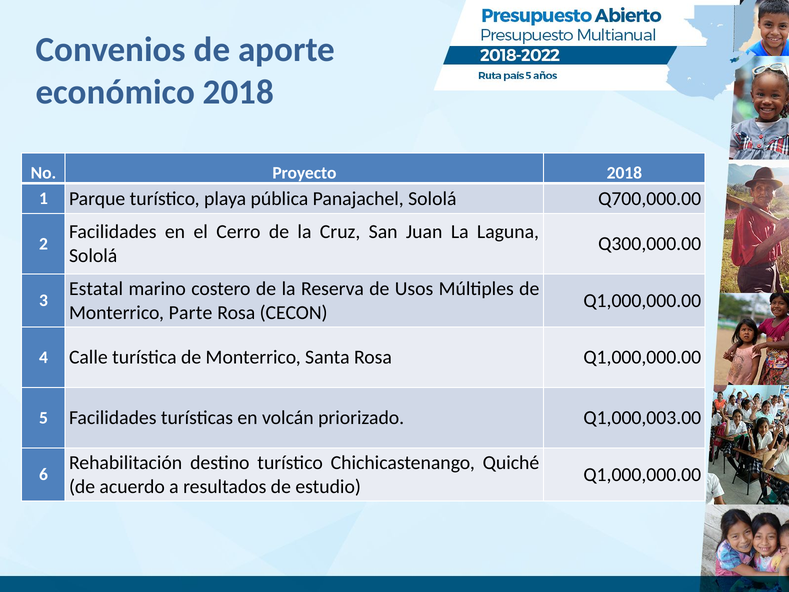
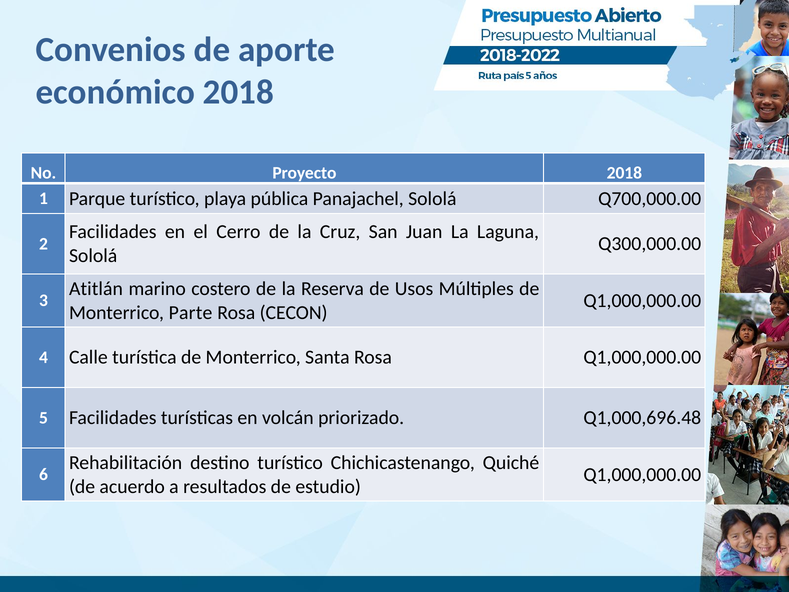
Estatal: Estatal -> Atitlán
Q1,000,003.00: Q1,000,003.00 -> Q1,000,696.48
